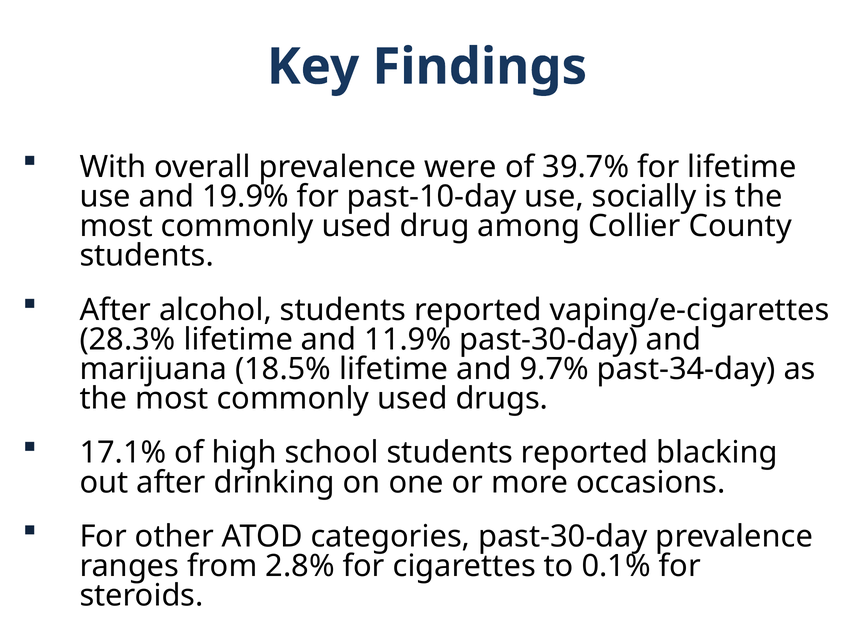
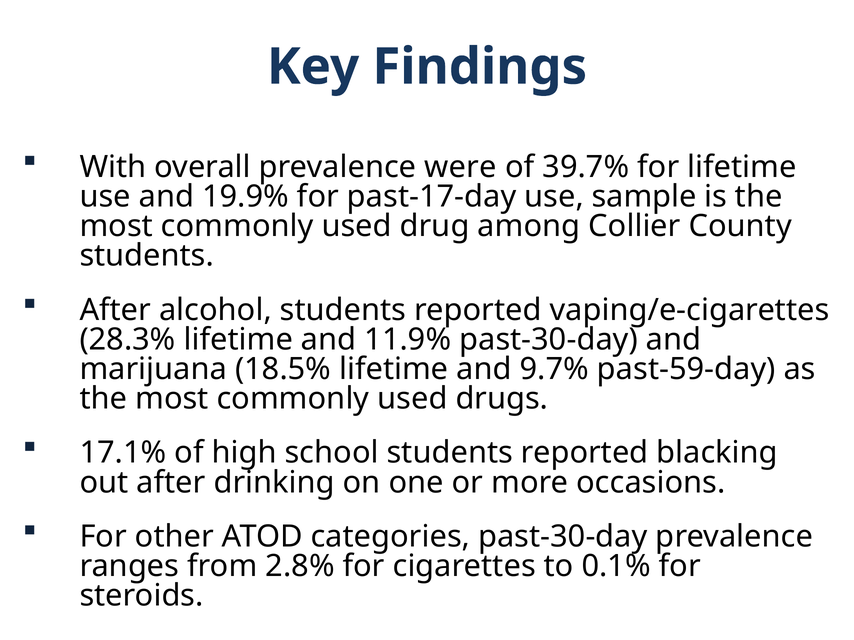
past-10-day: past-10-day -> past-17-day
socially: socially -> sample
past-34-day: past-34-day -> past-59-day
